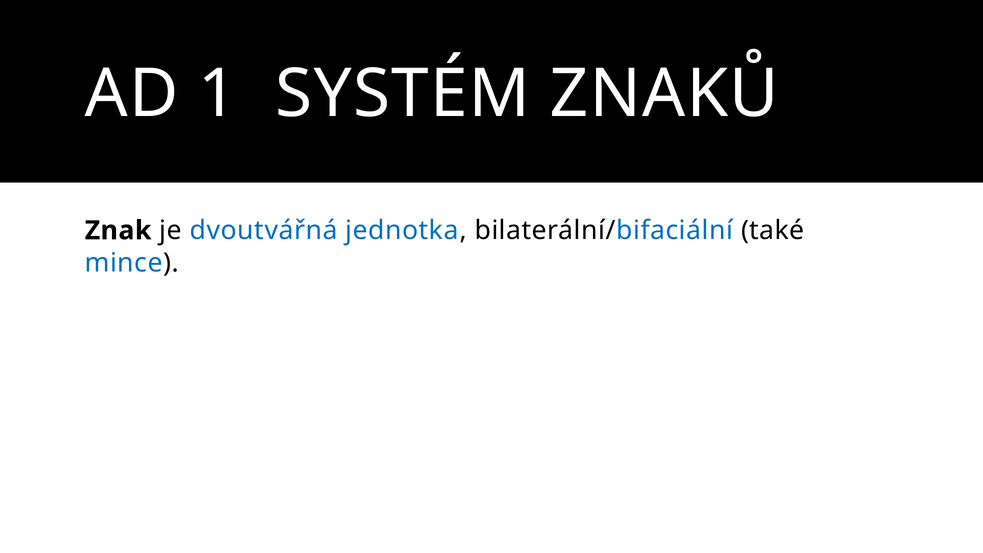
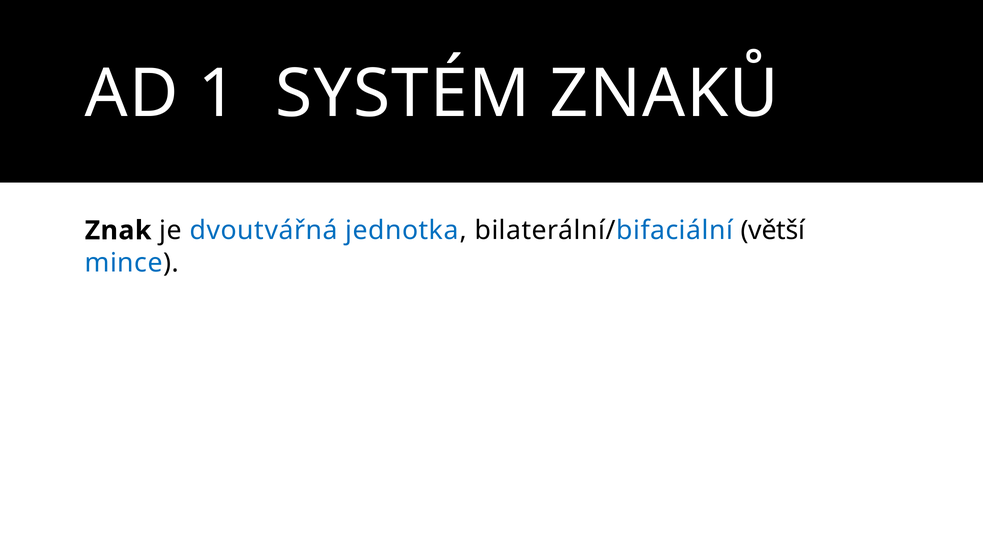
bilaterální/bifaciální také: také -> větší
